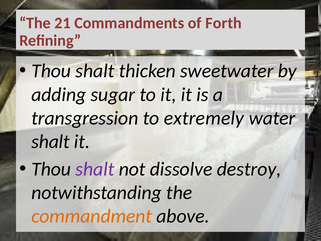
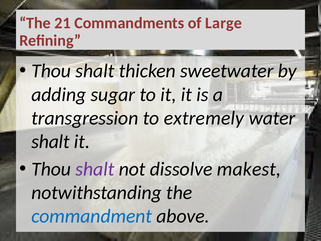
Forth: Forth -> Large
destroy: destroy -> makest
commandment colour: orange -> blue
